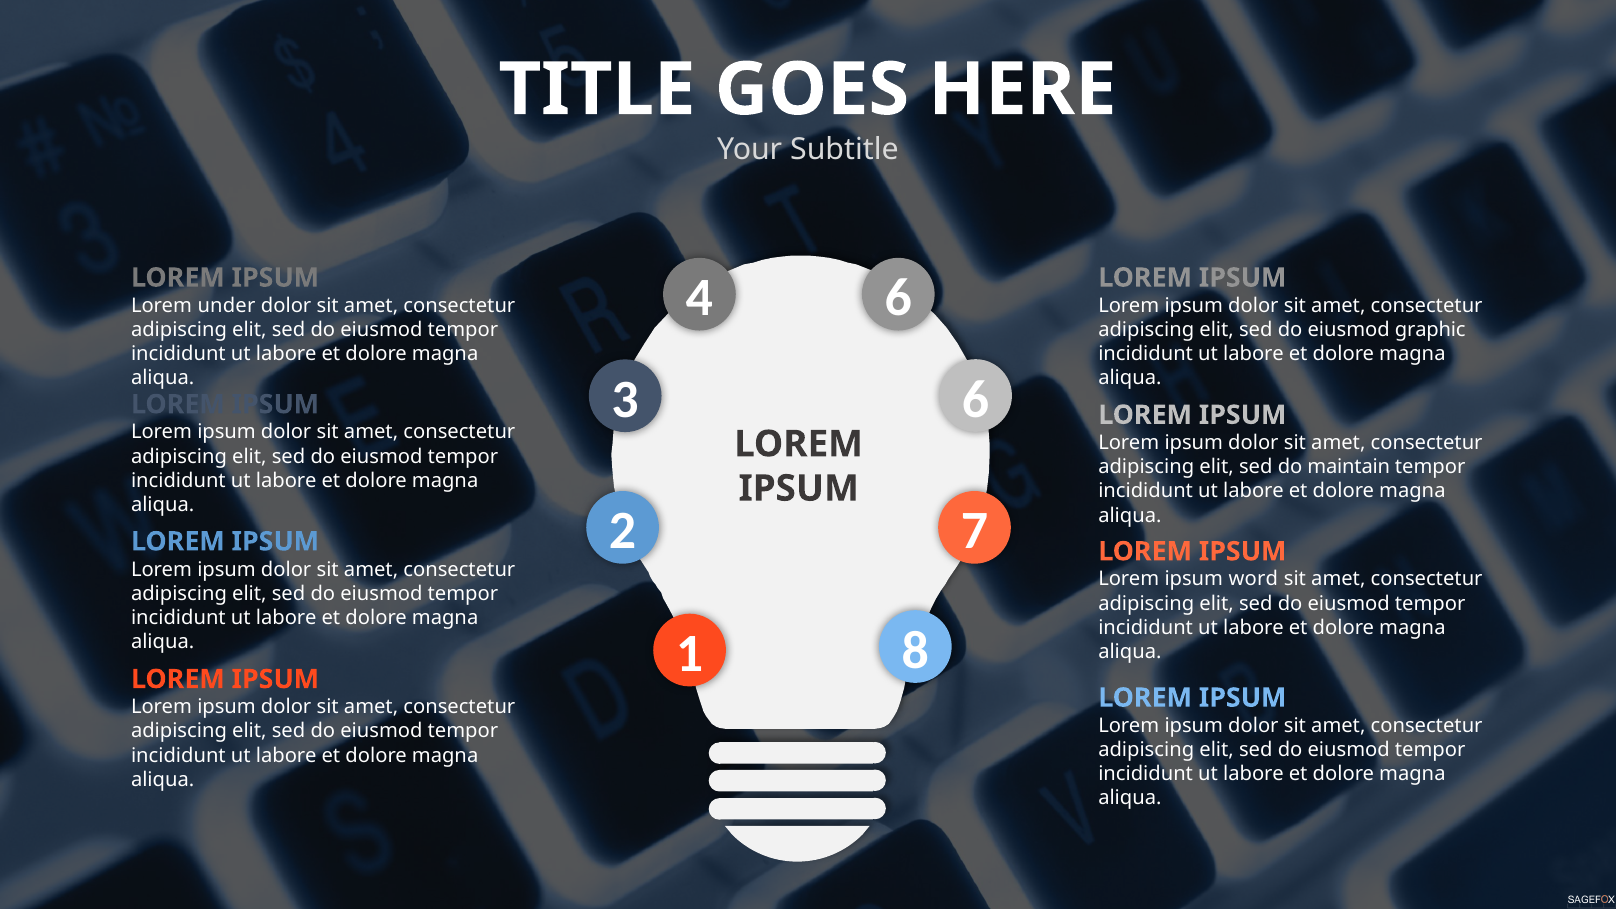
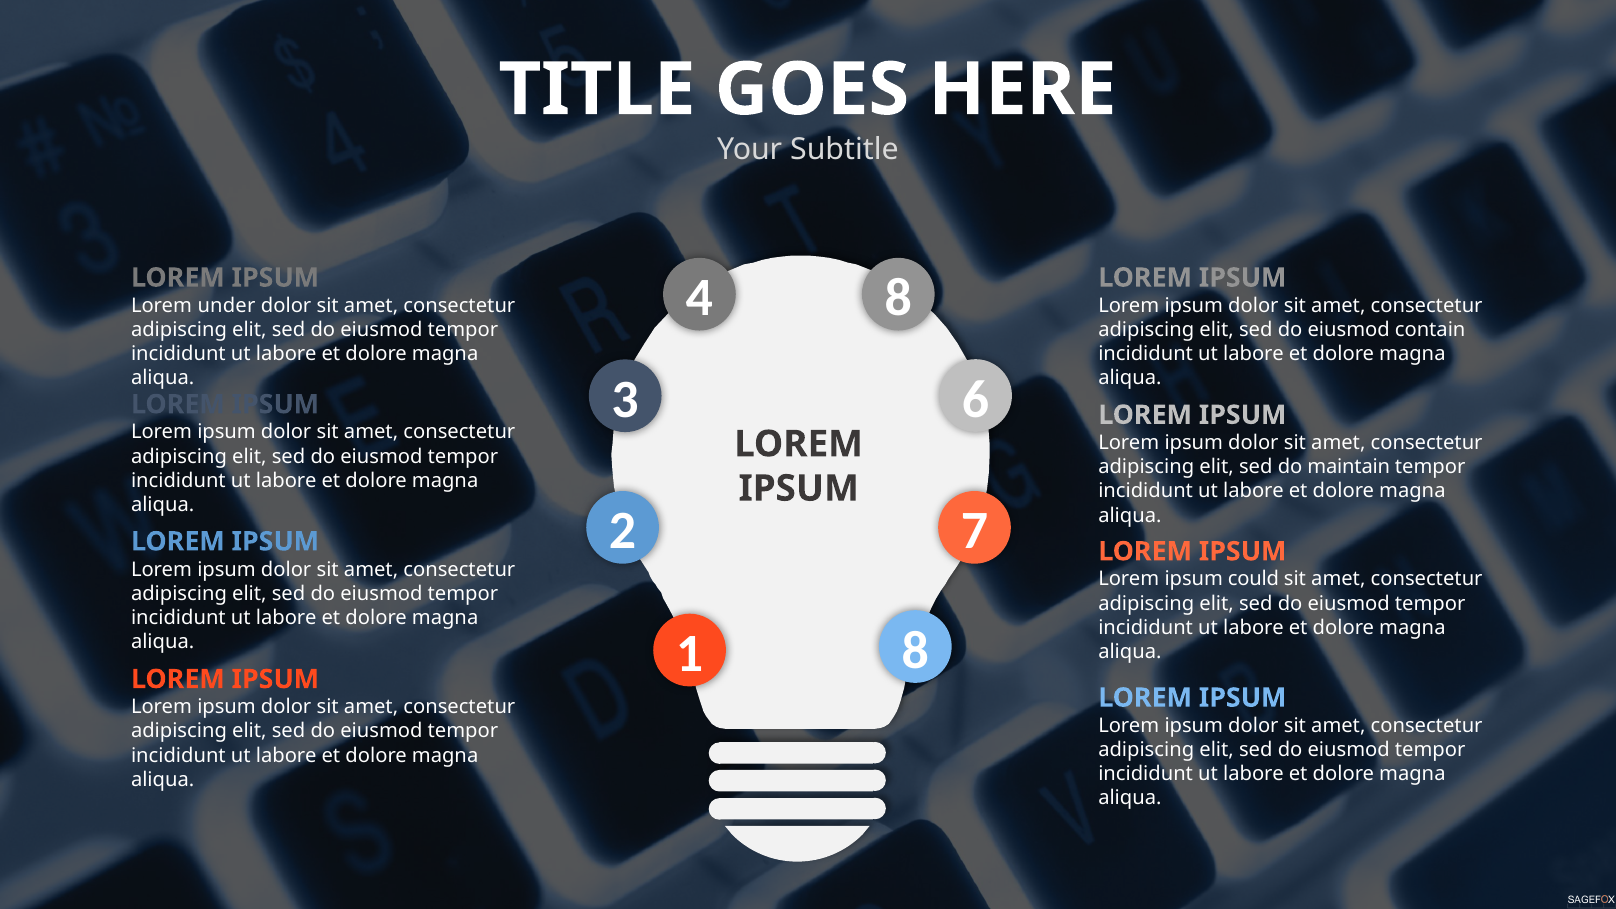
4 6: 6 -> 8
graphic: graphic -> contain
word: word -> could
